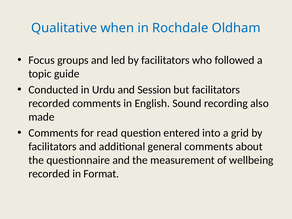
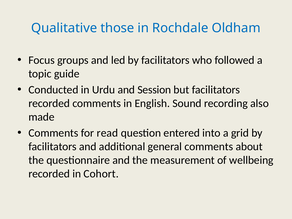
when: when -> those
Format: Format -> Cohort
